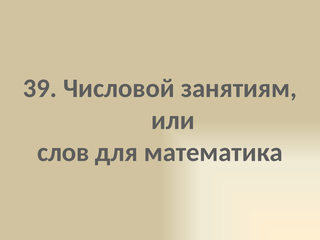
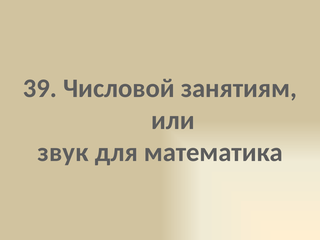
слов: слов -> звук
